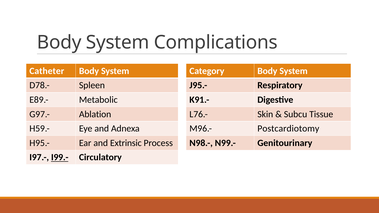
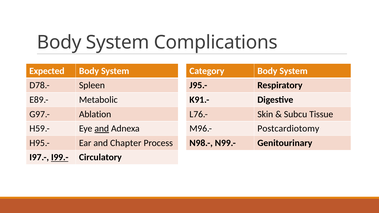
Catheter: Catheter -> Expected
and at (102, 129) underline: none -> present
Extrinsic: Extrinsic -> Chapter
